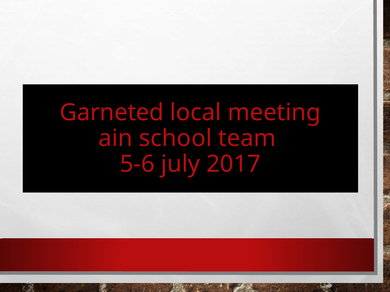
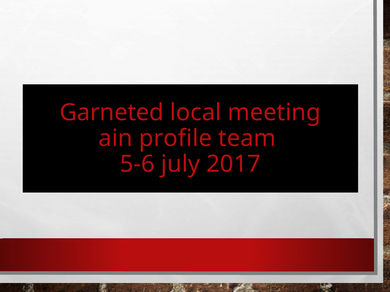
school: school -> profile
